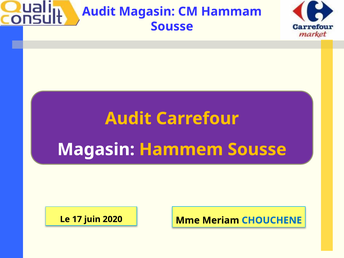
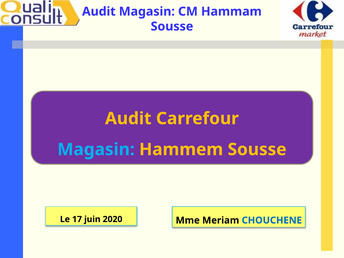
Magasin at (96, 149) colour: white -> light blue
